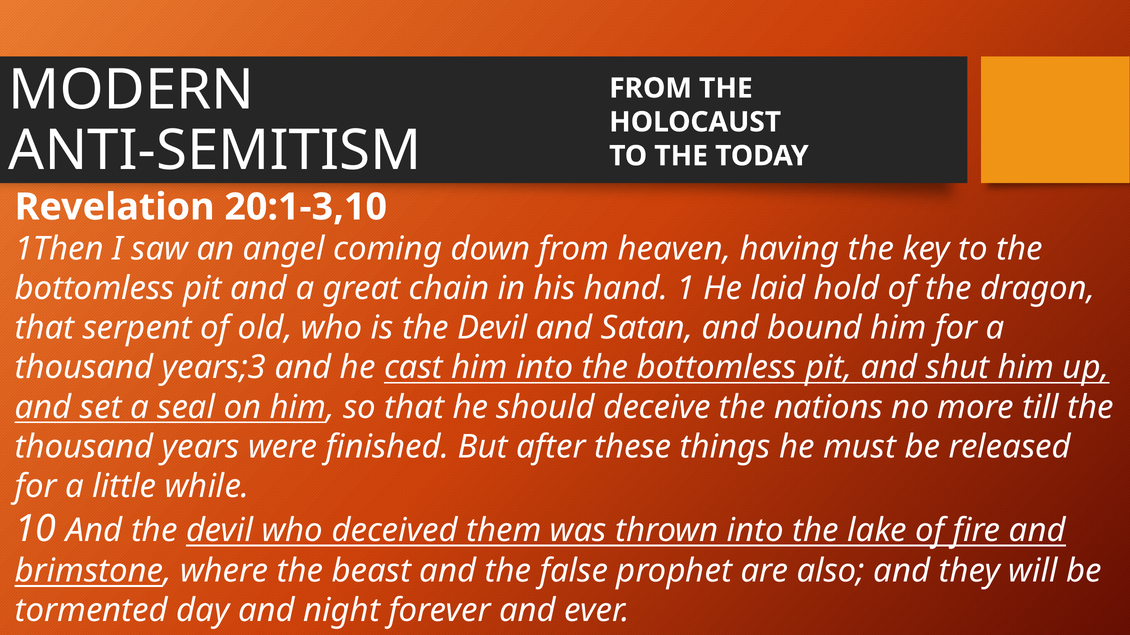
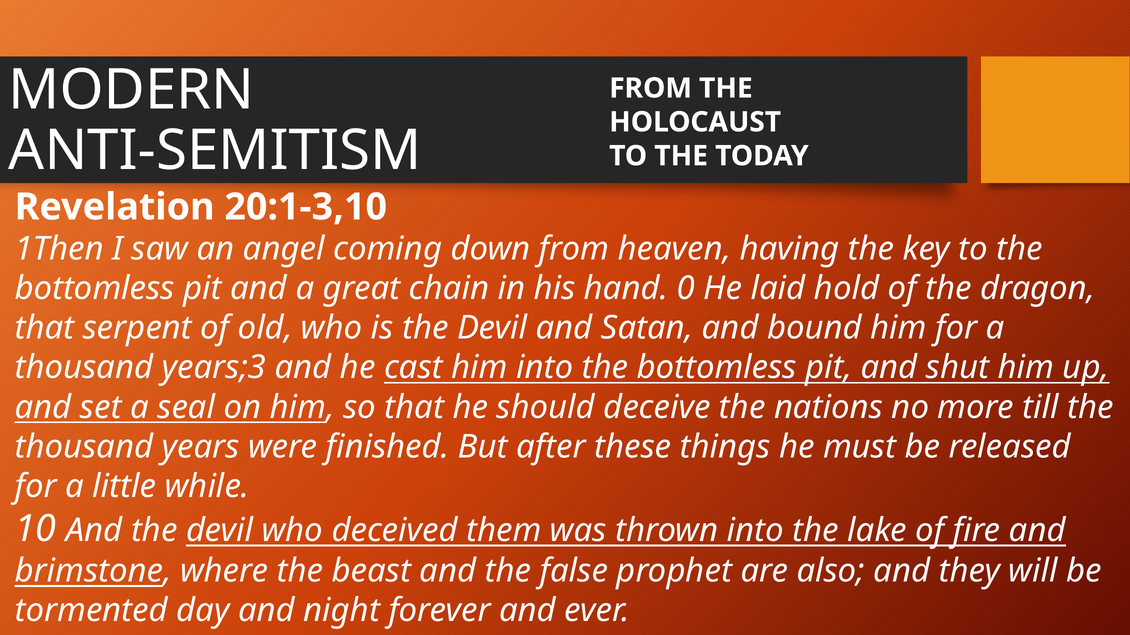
1: 1 -> 0
